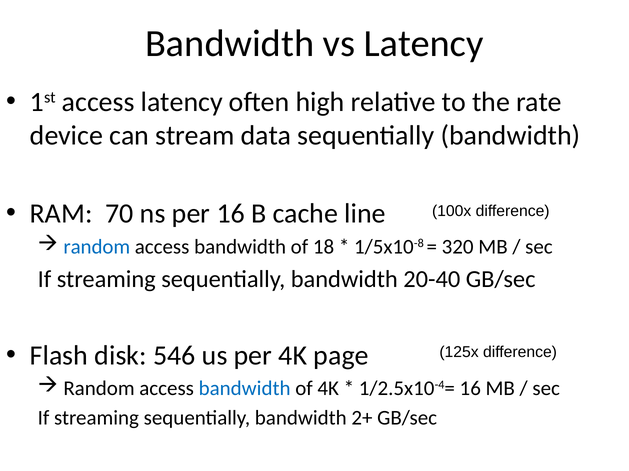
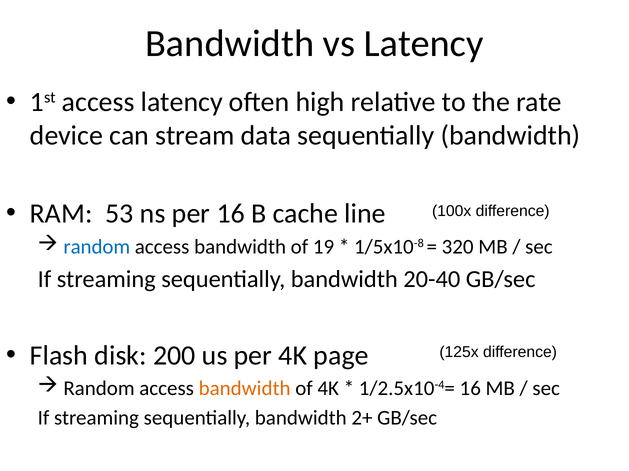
70: 70 -> 53
18: 18 -> 19
546: 546 -> 200
bandwidth at (245, 389) colour: blue -> orange
